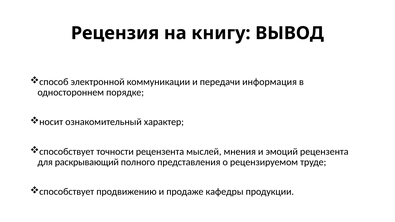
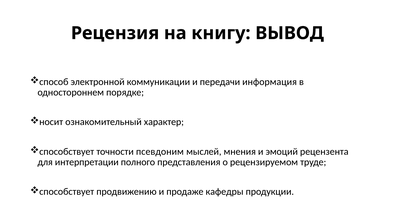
точности рецензента: рецензента -> псевдоним
раскрывающий: раскрывающий -> интерпретации
